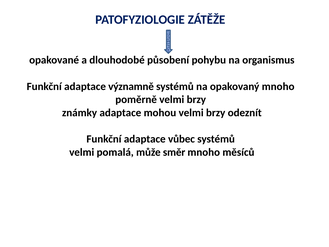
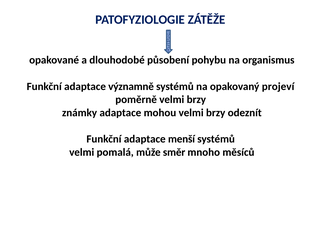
opakovaný mnoho: mnoho -> projeví
vůbec: vůbec -> menší
